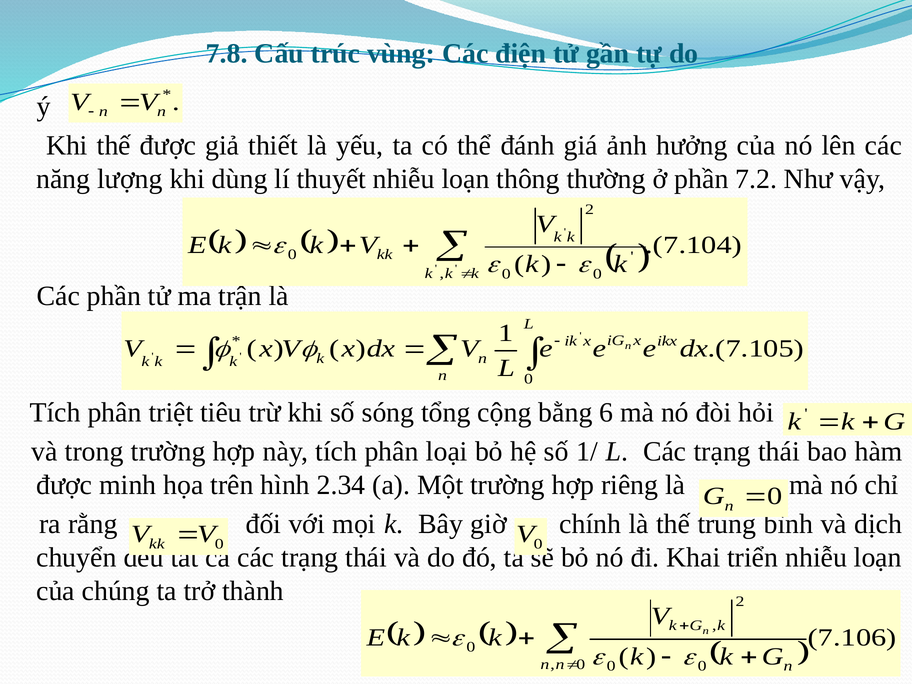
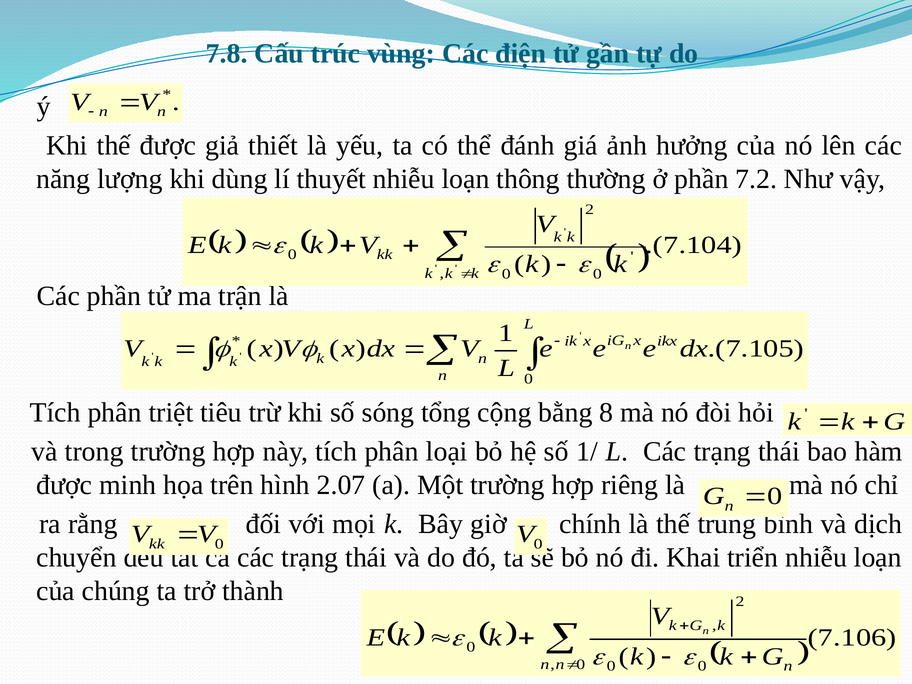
6: 6 -> 8
2.34: 2.34 -> 2.07
